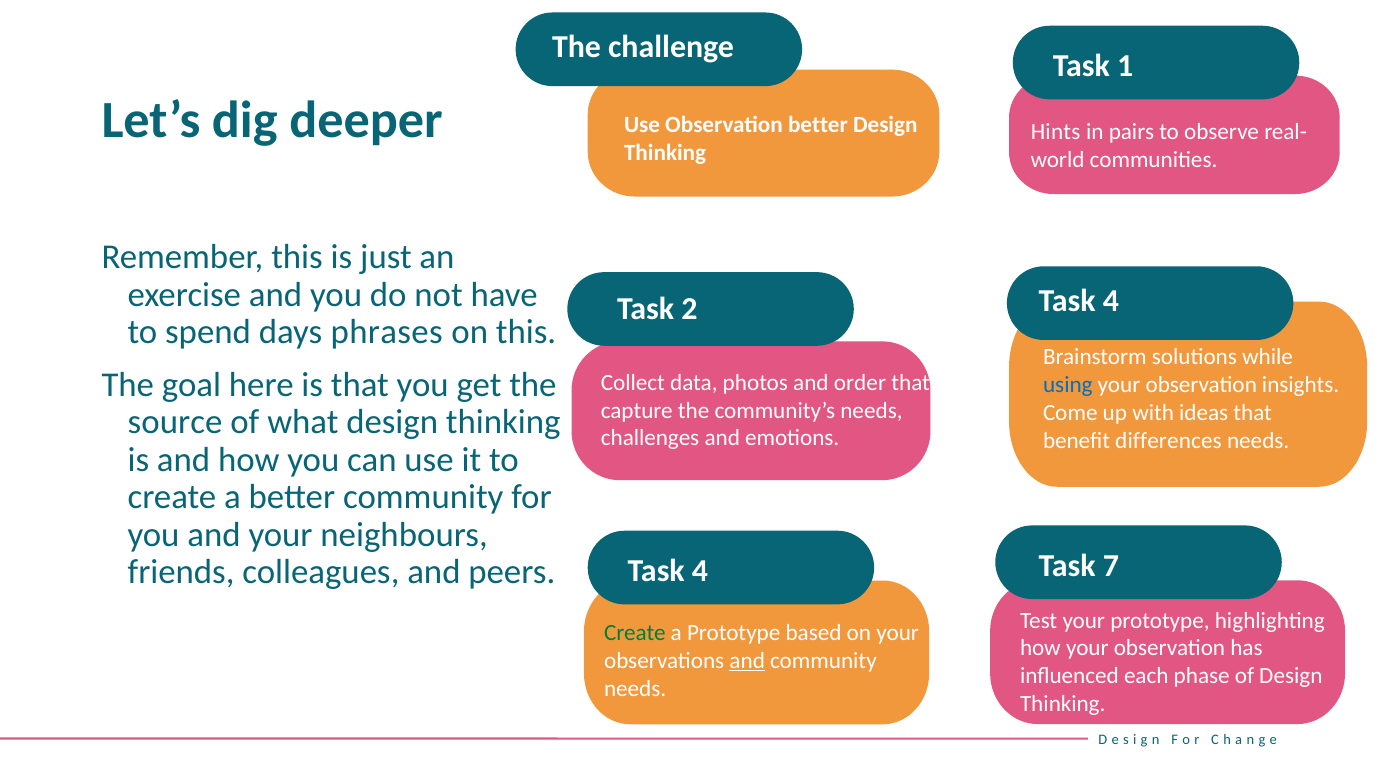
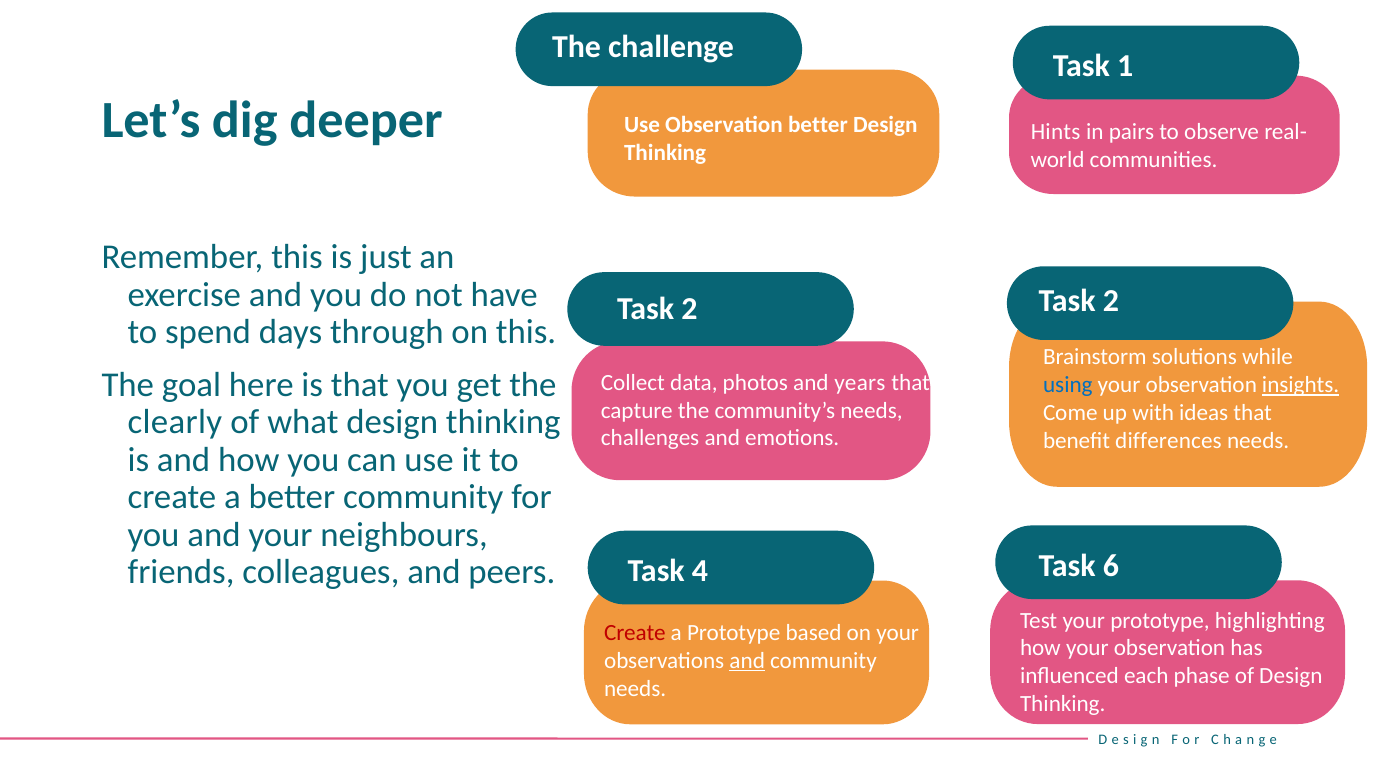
2 Task 4: 4 -> 2
phrases: phrases -> through
order: order -> years
insights underline: none -> present
source: source -> clearly
7: 7 -> 6
Create at (635, 633) colour: green -> red
